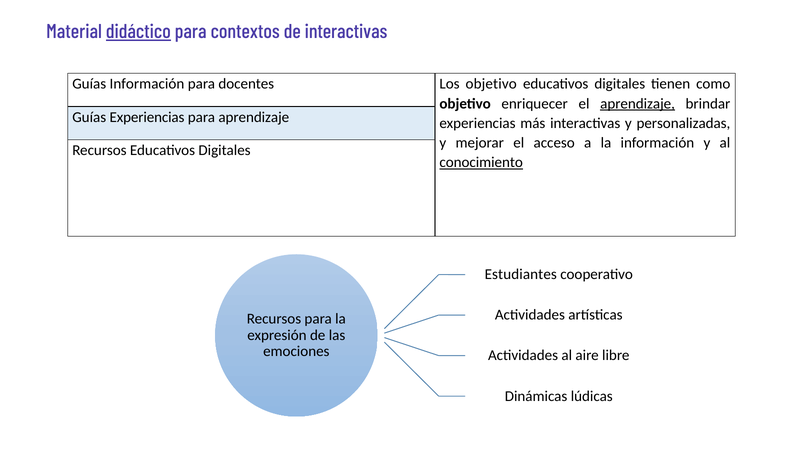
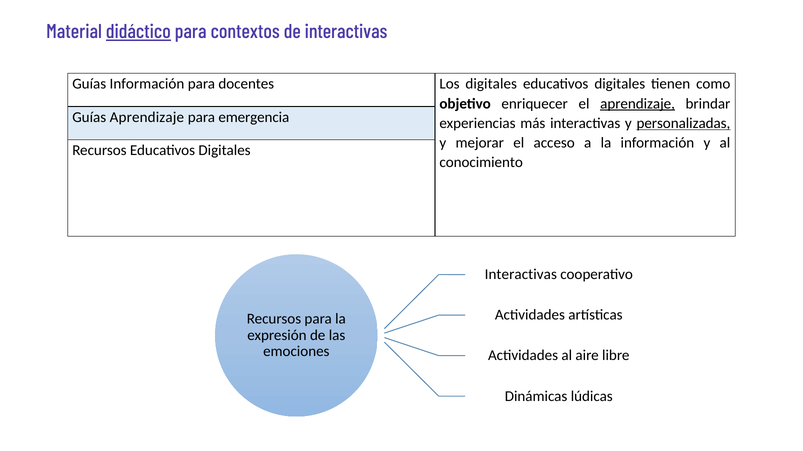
Los objetivo: objetivo -> digitales
Guías Experiencias: Experiencias -> Aprendizaje
para aprendizaje: aprendizaje -> emergencia
personalizadas underline: none -> present
conocimiento underline: present -> none
Estudiantes at (521, 275): Estudiantes -> Interactivas
